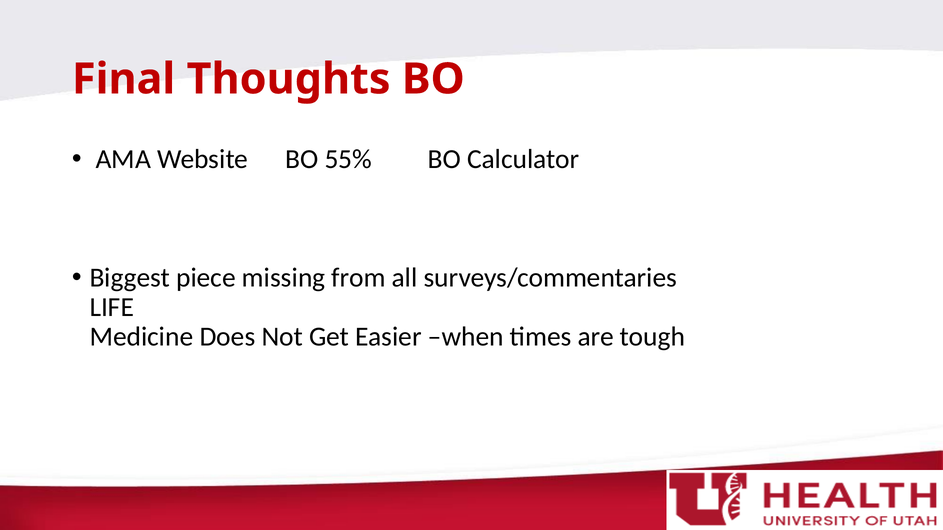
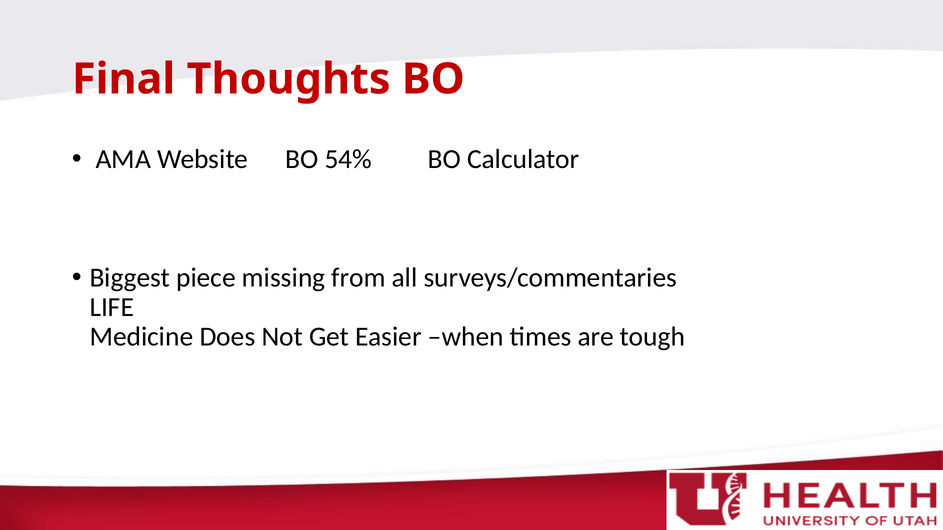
55%: 55% -> 54%
